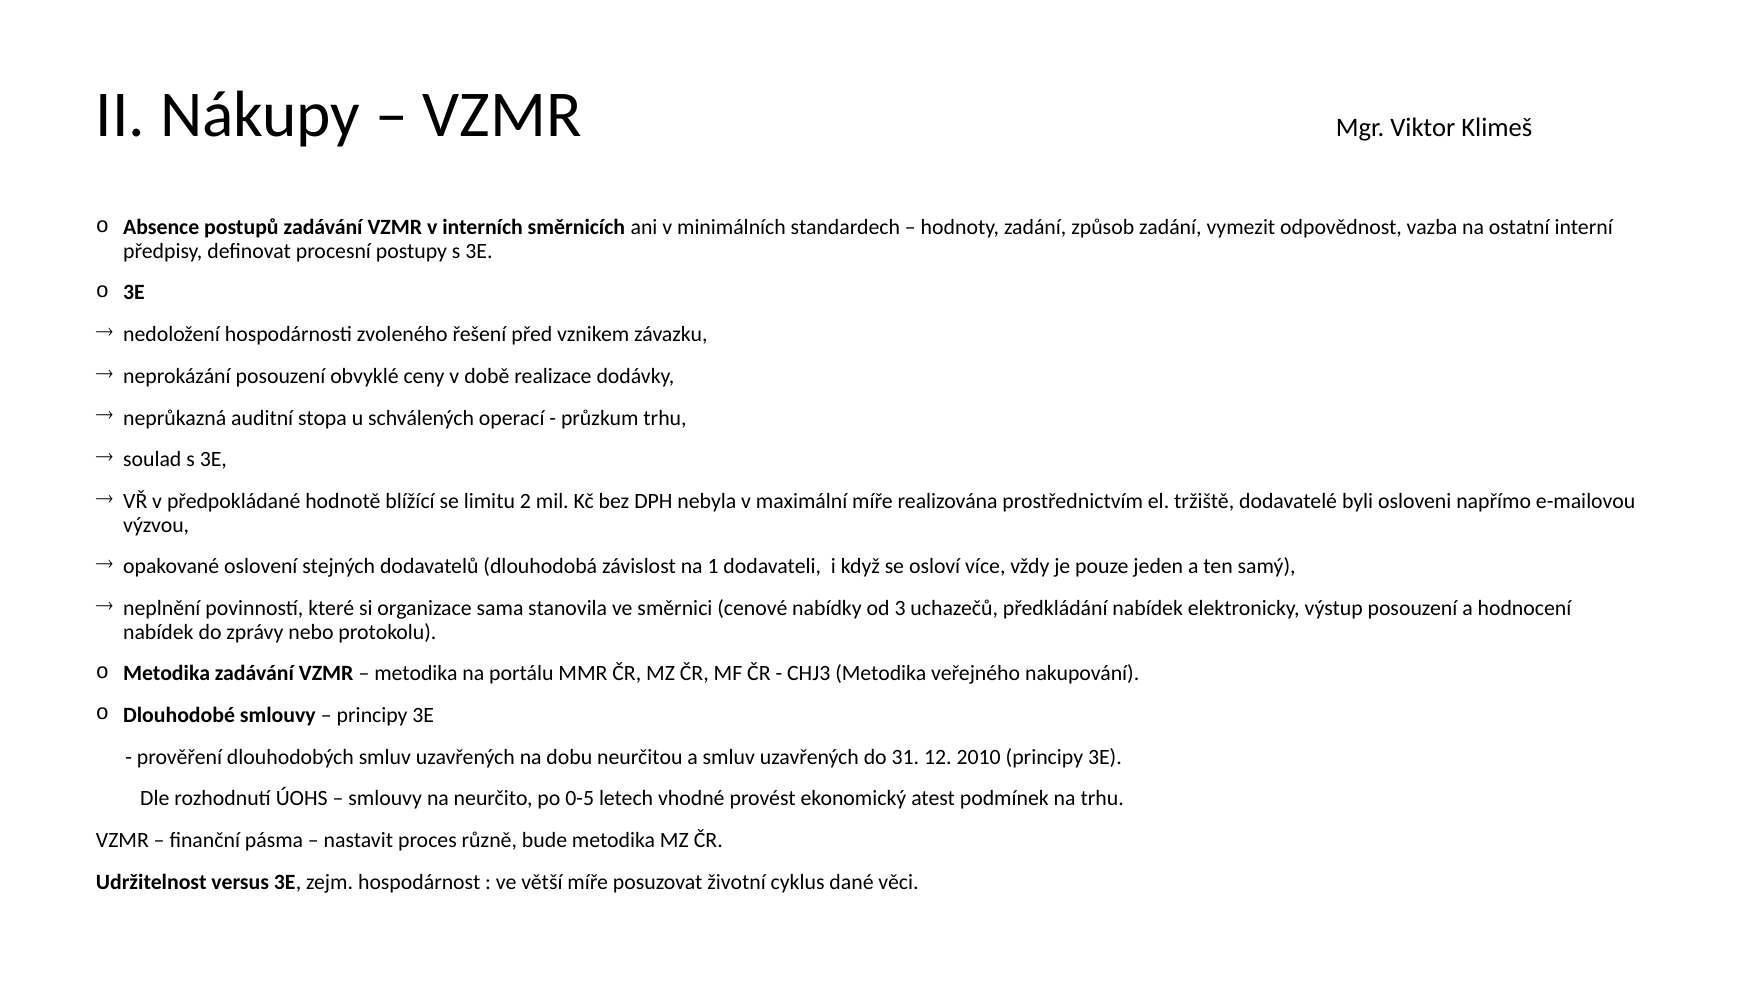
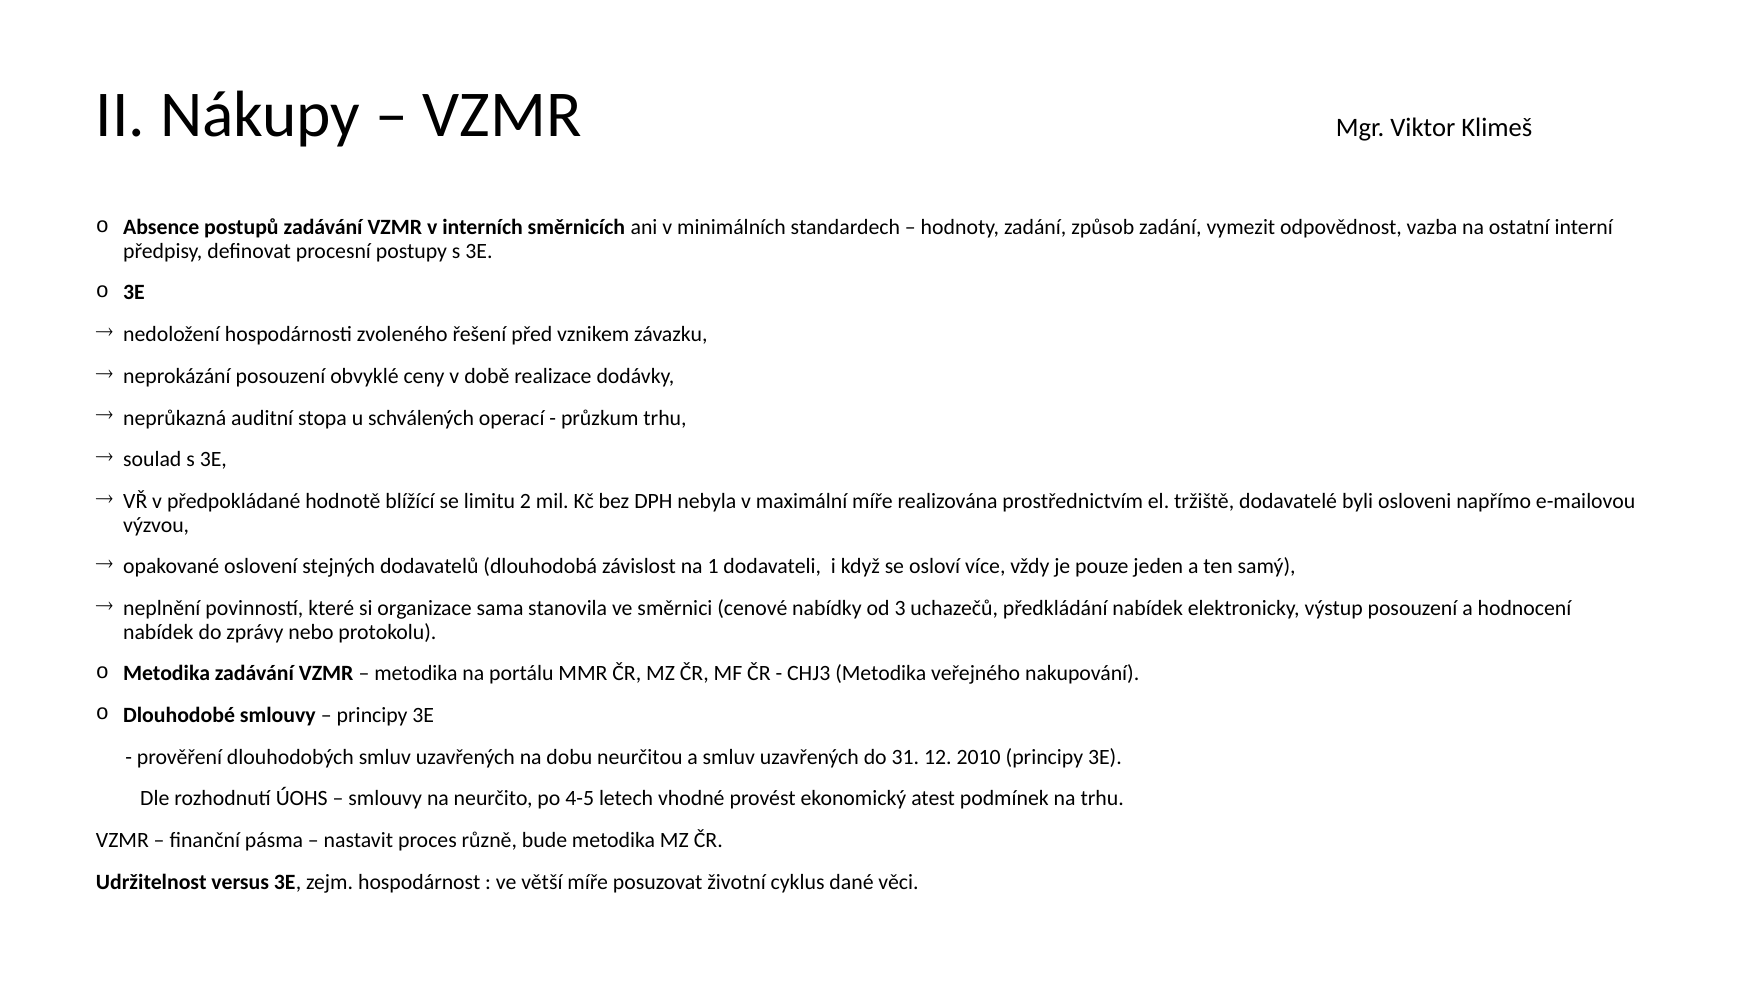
0-5: 0-5 -> 4-5
